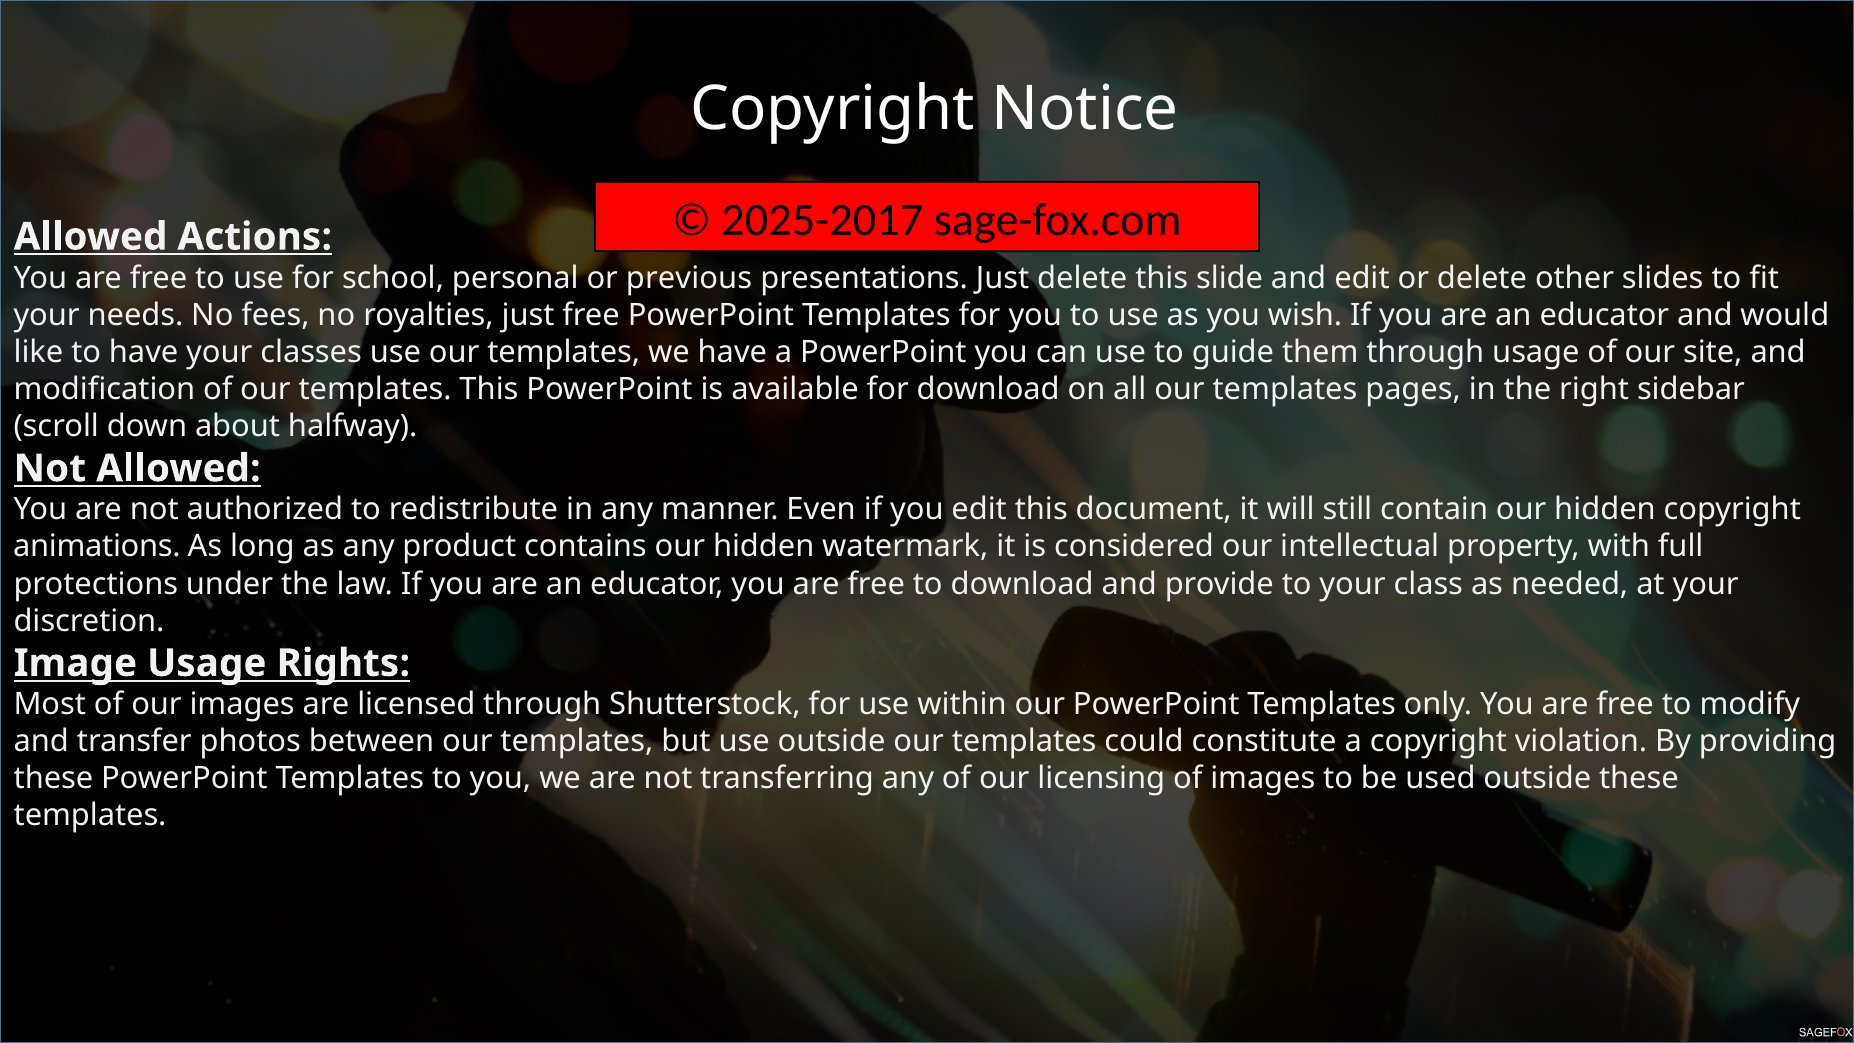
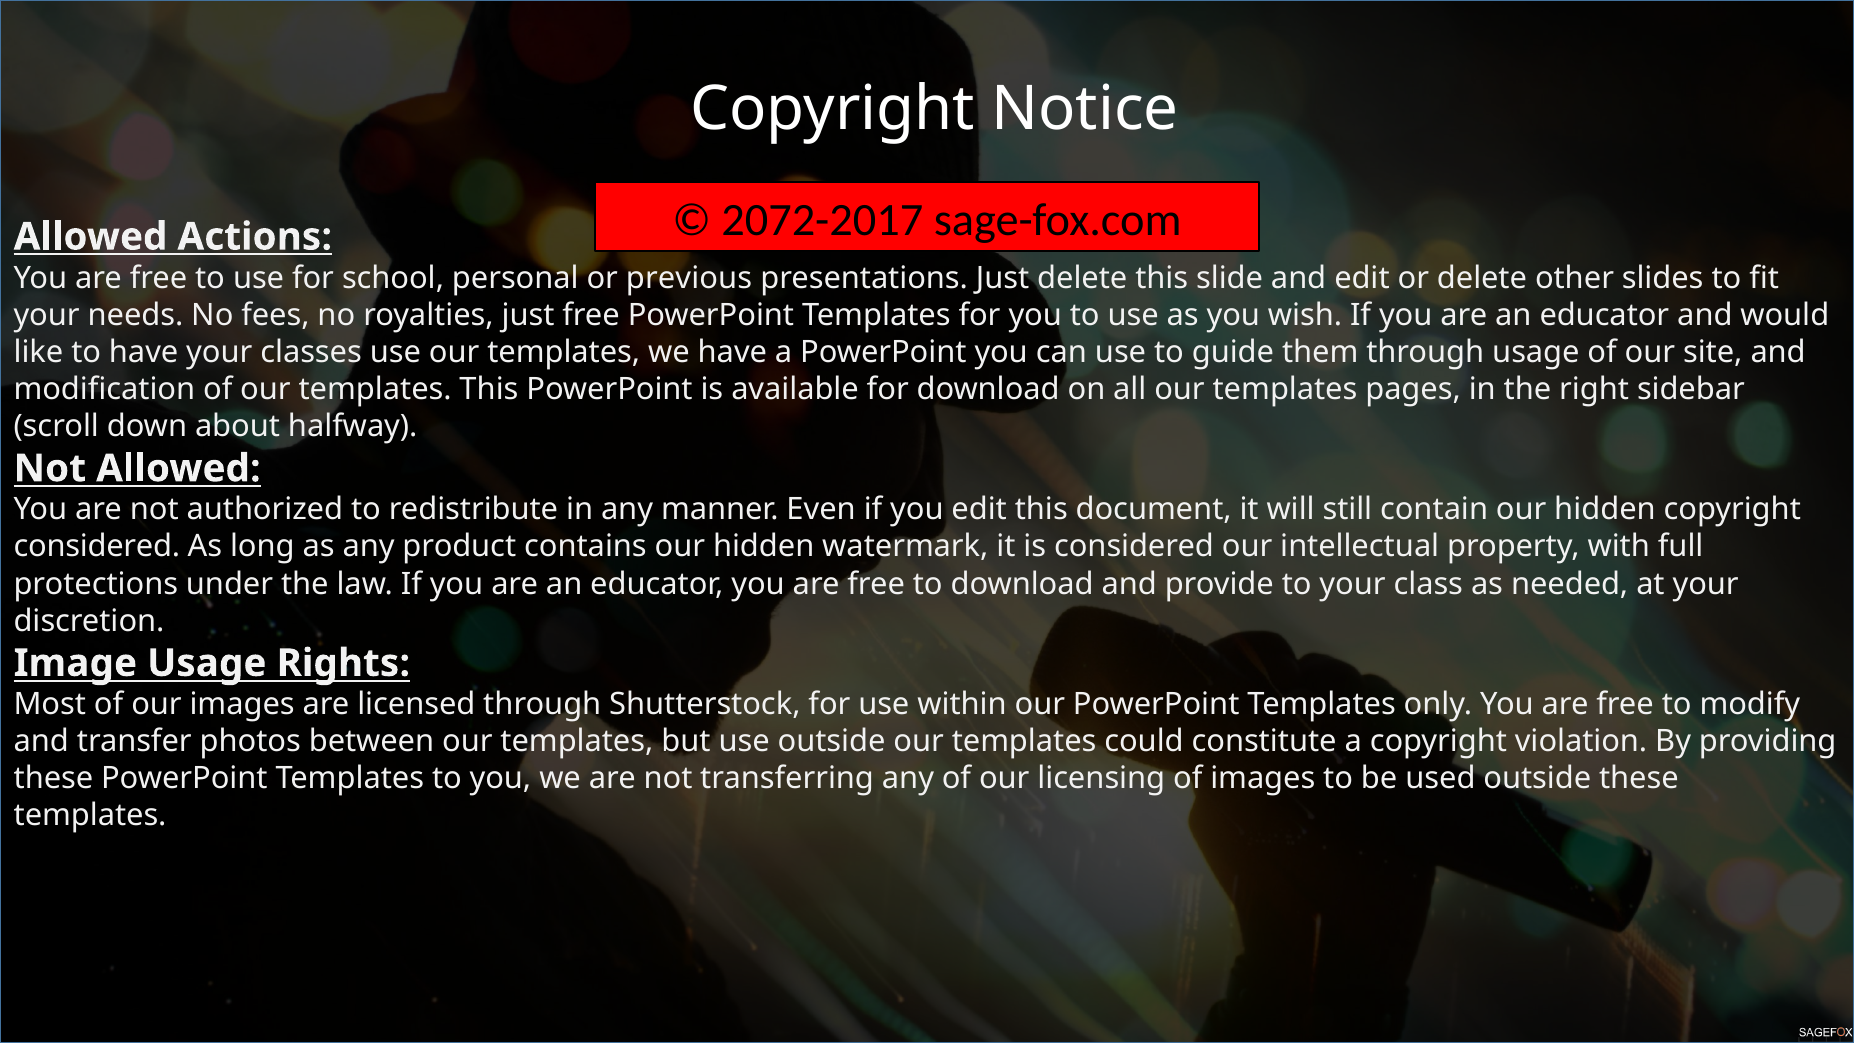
2025-2017: 2025-2017 -> 2072-2017
animations at (97, 547): animations -> considered
